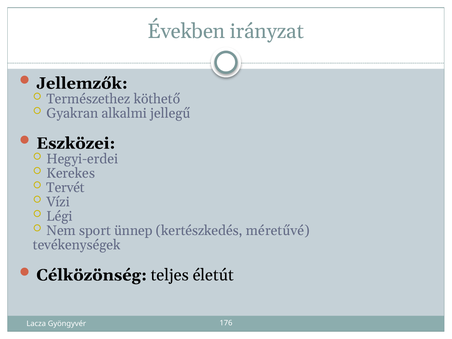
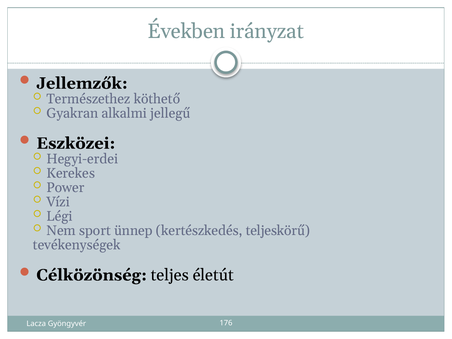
Tervét: Tervét -> Power
méretűvé: méretűvé -> teljeskörű
